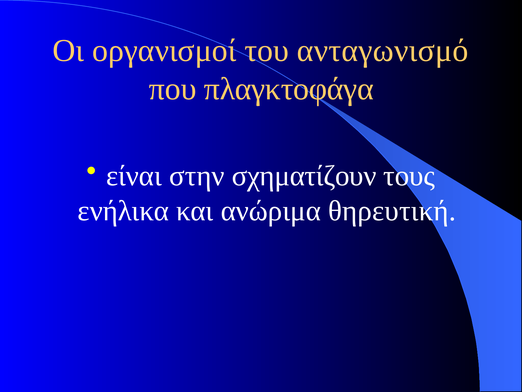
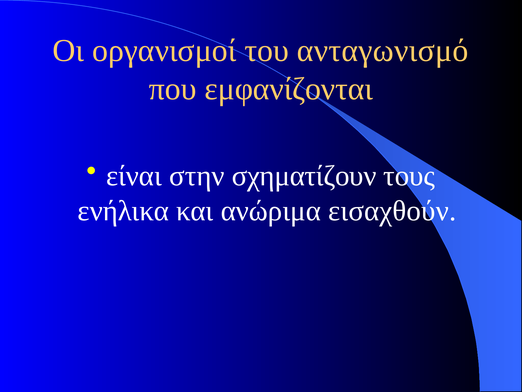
πλαγκτοφάγα: πλαγκτοφάγα -> εμφανίζονται
θηρευτική: θηρευτική -> εισαχθούν
